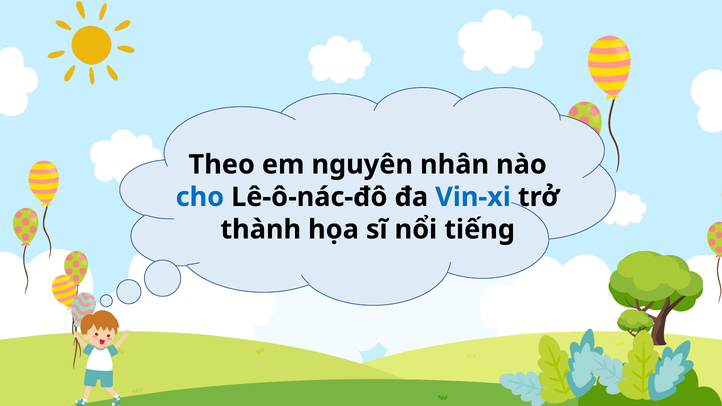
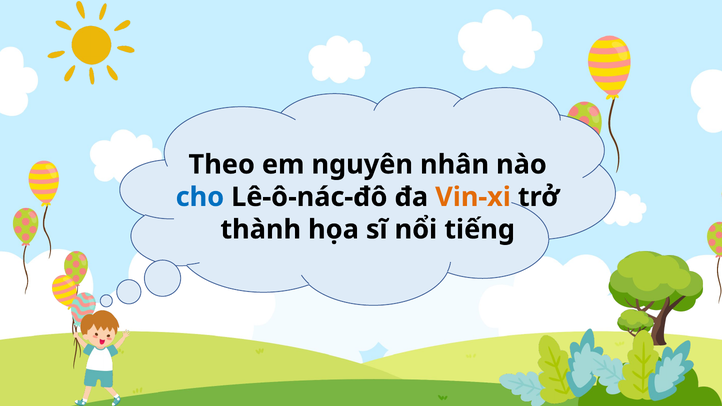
Vin-xi colour: blue -> orange
